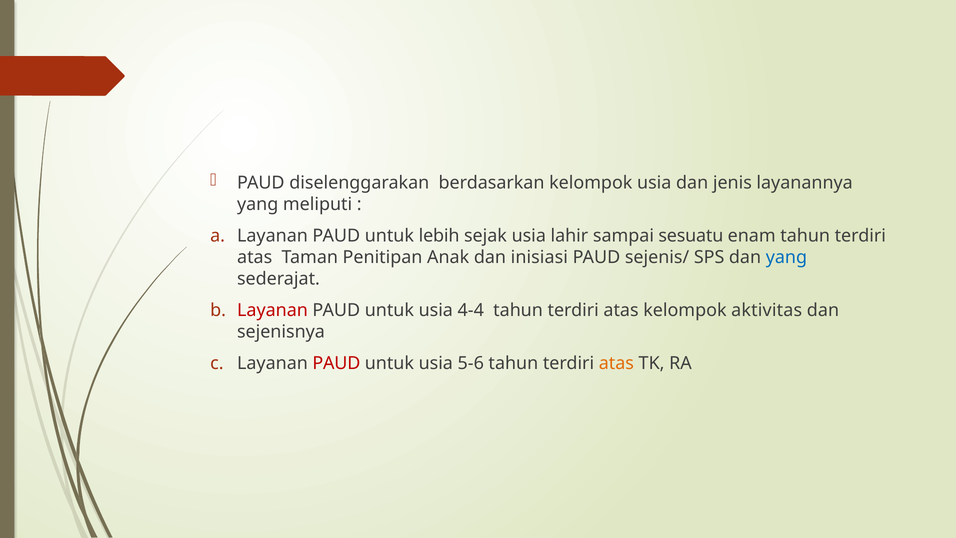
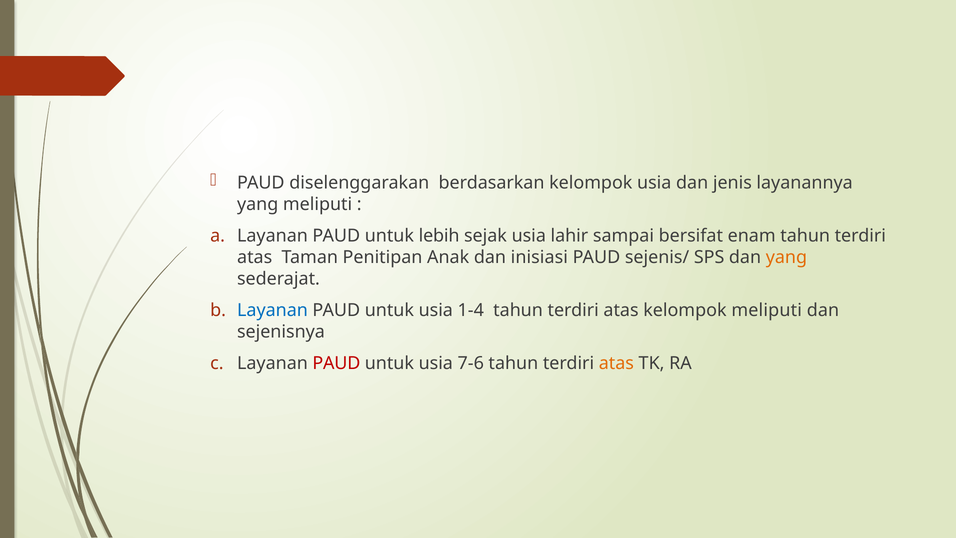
sesuatu: sesuatu -> bersifat
yang at (786, 257) colour: blue -> orange
Layanan at (272, 310) colour: red -> blue
4-4: 4-4 -> 1-4
kelompok aktivitas: aktivitas -> meliputi
5-6: 5-6 -> 7-6
